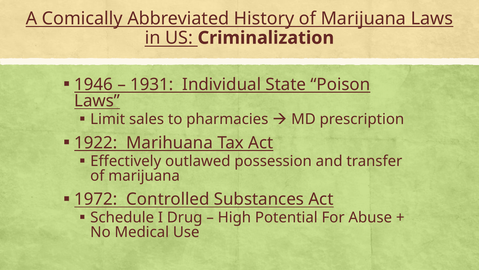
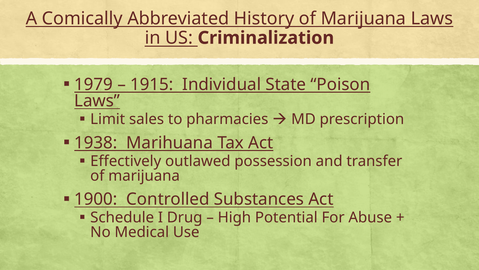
1946: 1946 -> 1979
1931: 1931 -> 1915
1922: 1922 -> 1938
1972: 1972 -> 1900
